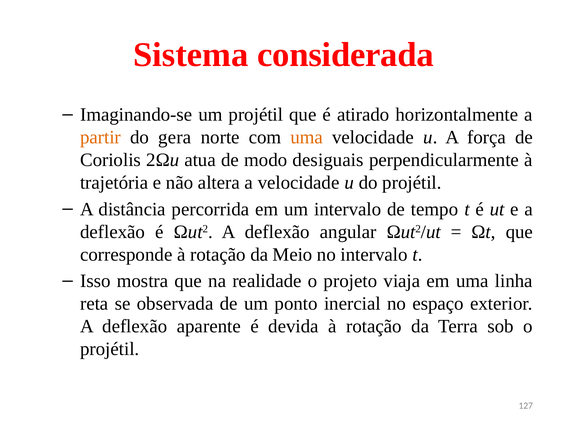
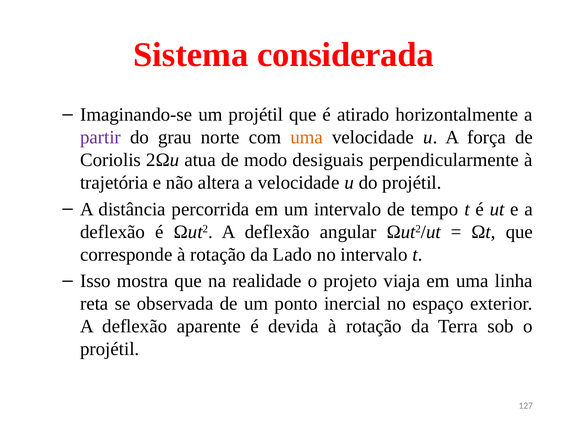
partir colour: orange -> purple
gera: gera -> grau
Meio: Meio -> Lado
